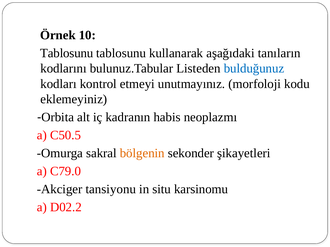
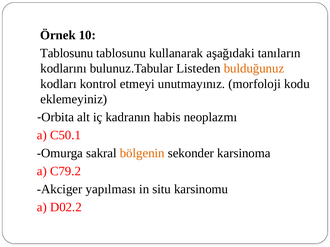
bulduğunuz colour: blue -> orange
C50.5: C50.5 -> C50.1
şikayetleri: şikayetleri -> karsinoma
C79.0: C79.0 -> C79.2
tansiyonu: tansiyonu -> yapılması
